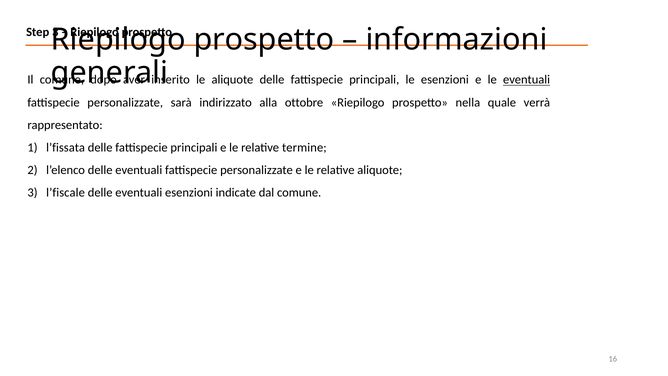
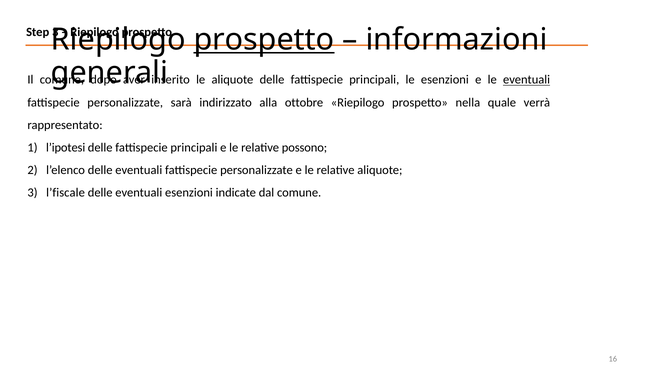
prospetto at (264, 40) underline: none -> present
l’fissata: l’fissata -> l’ipotesi
termine: termine -> possono
